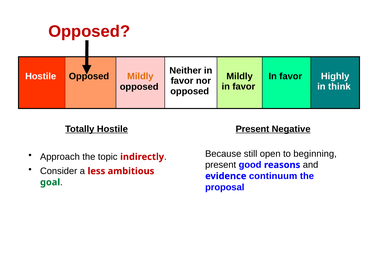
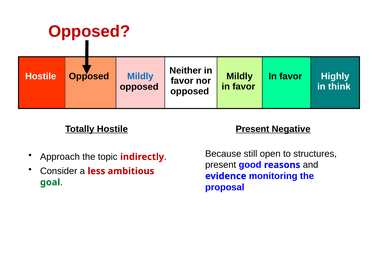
Mildly at (140, 76) colour: orange -> blue
beginning: beginning -> structures
continuum: continuum -> monitoring
